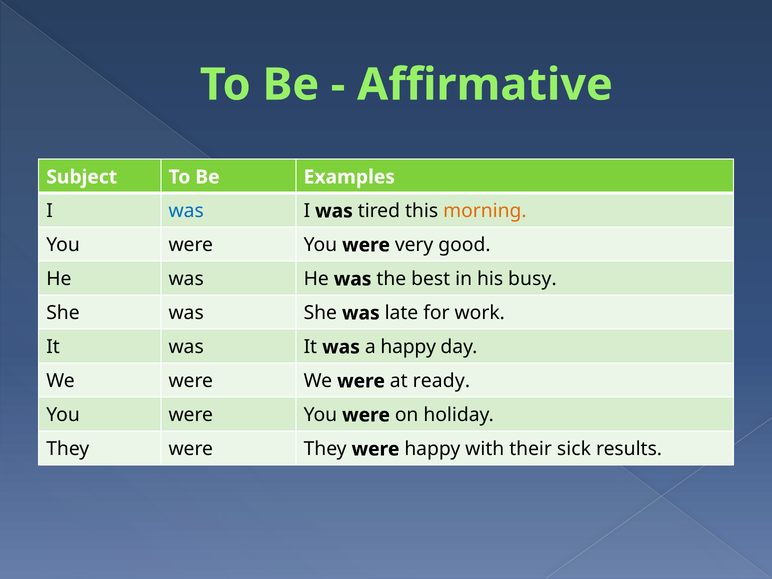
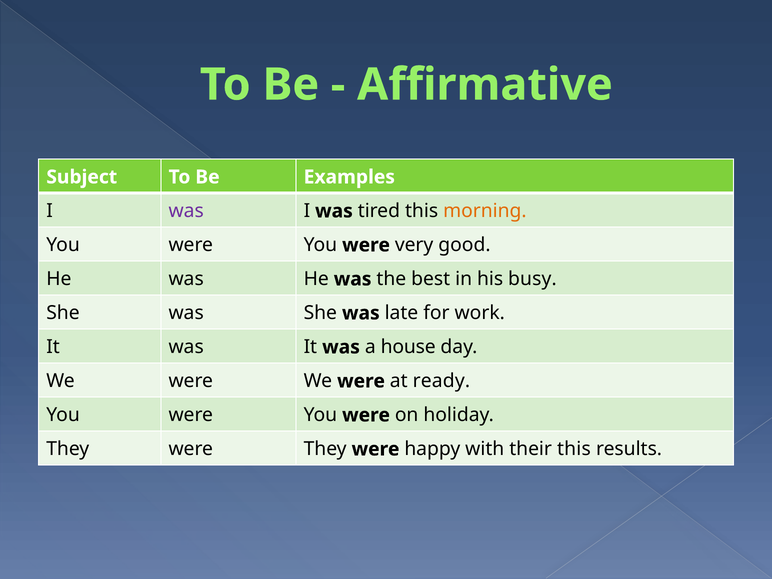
was at (186, 211) colour: blue -> purple
a happy: happy -> house
their sick: sick -> this
